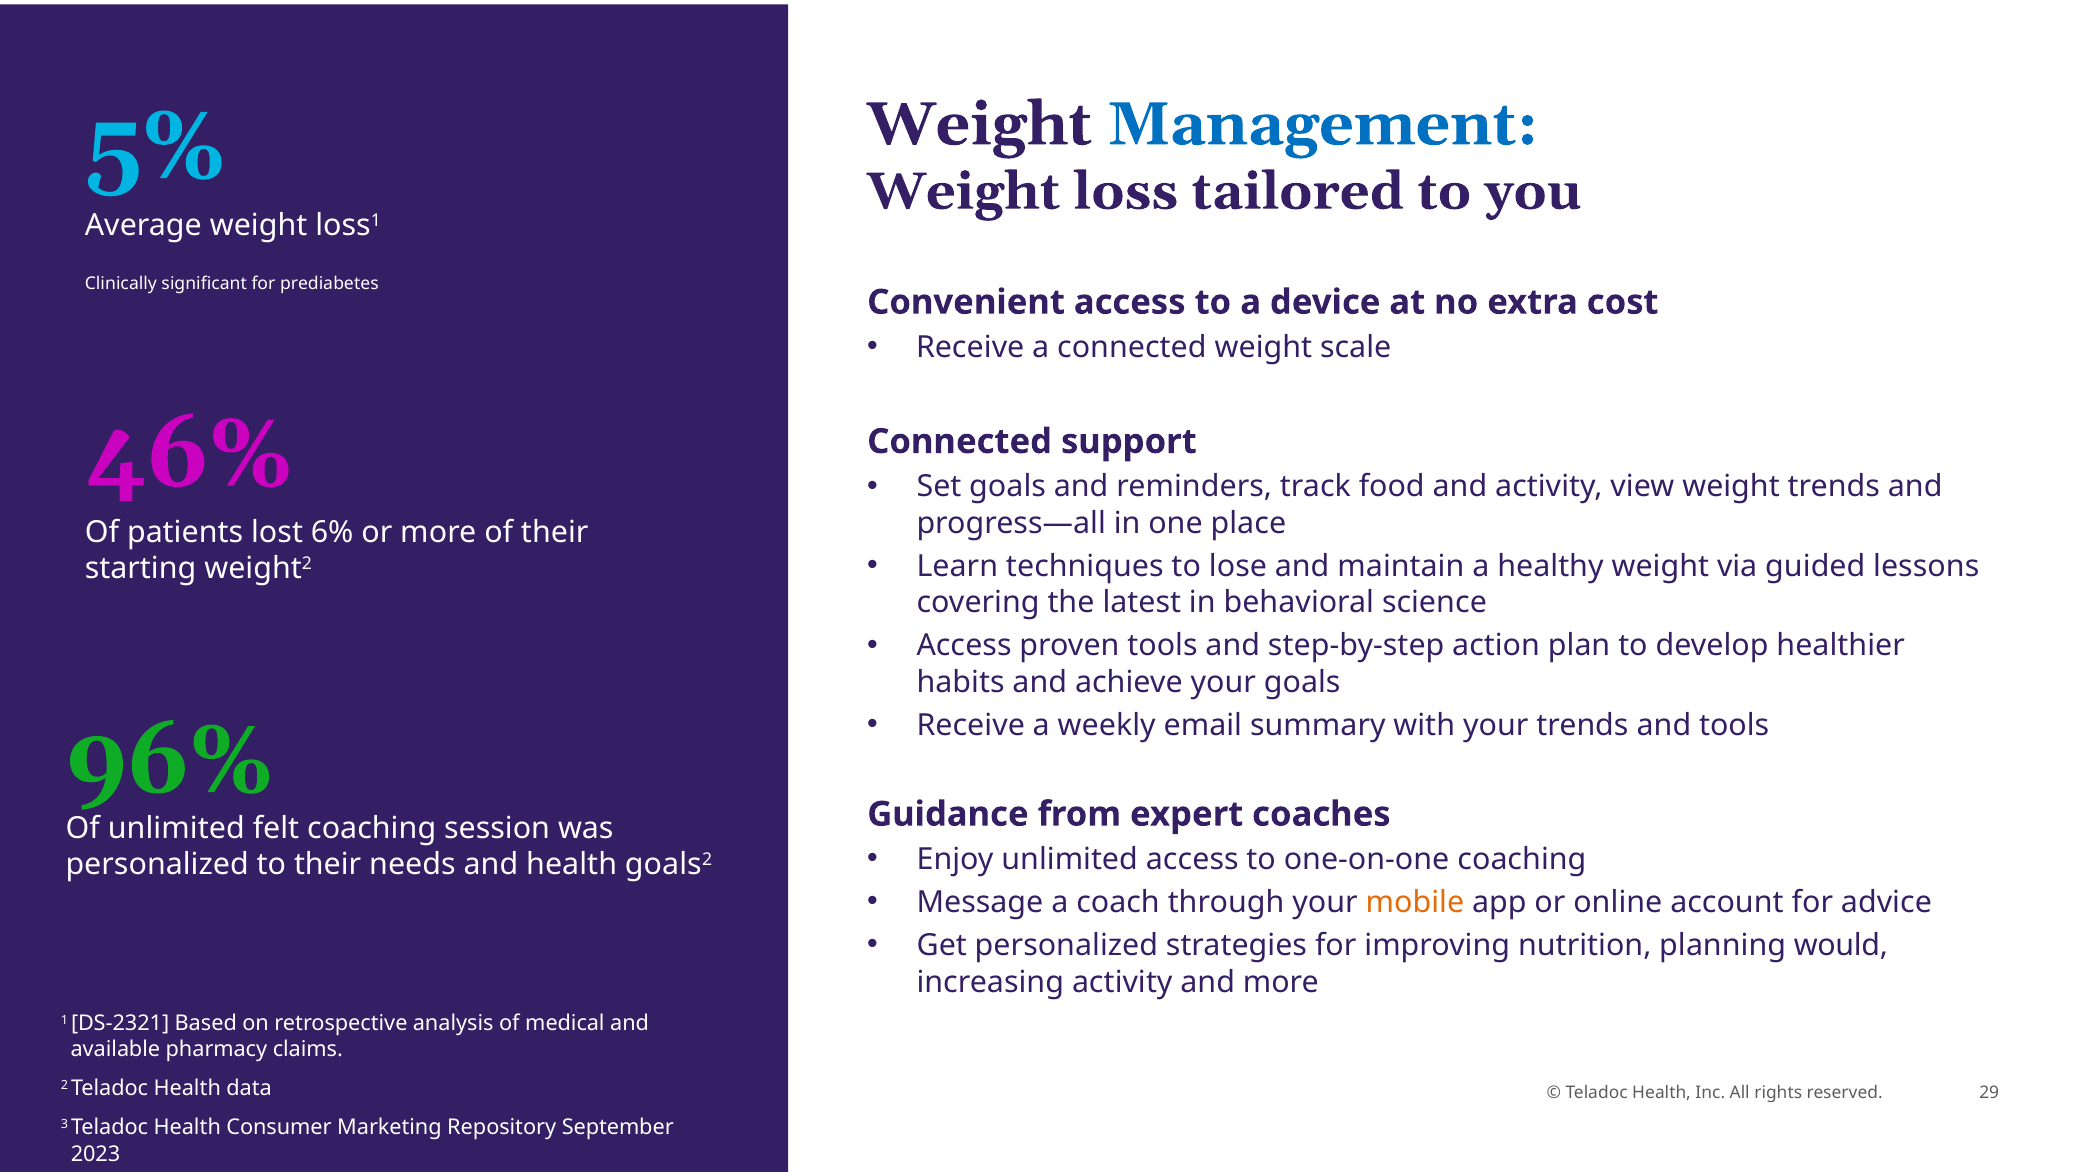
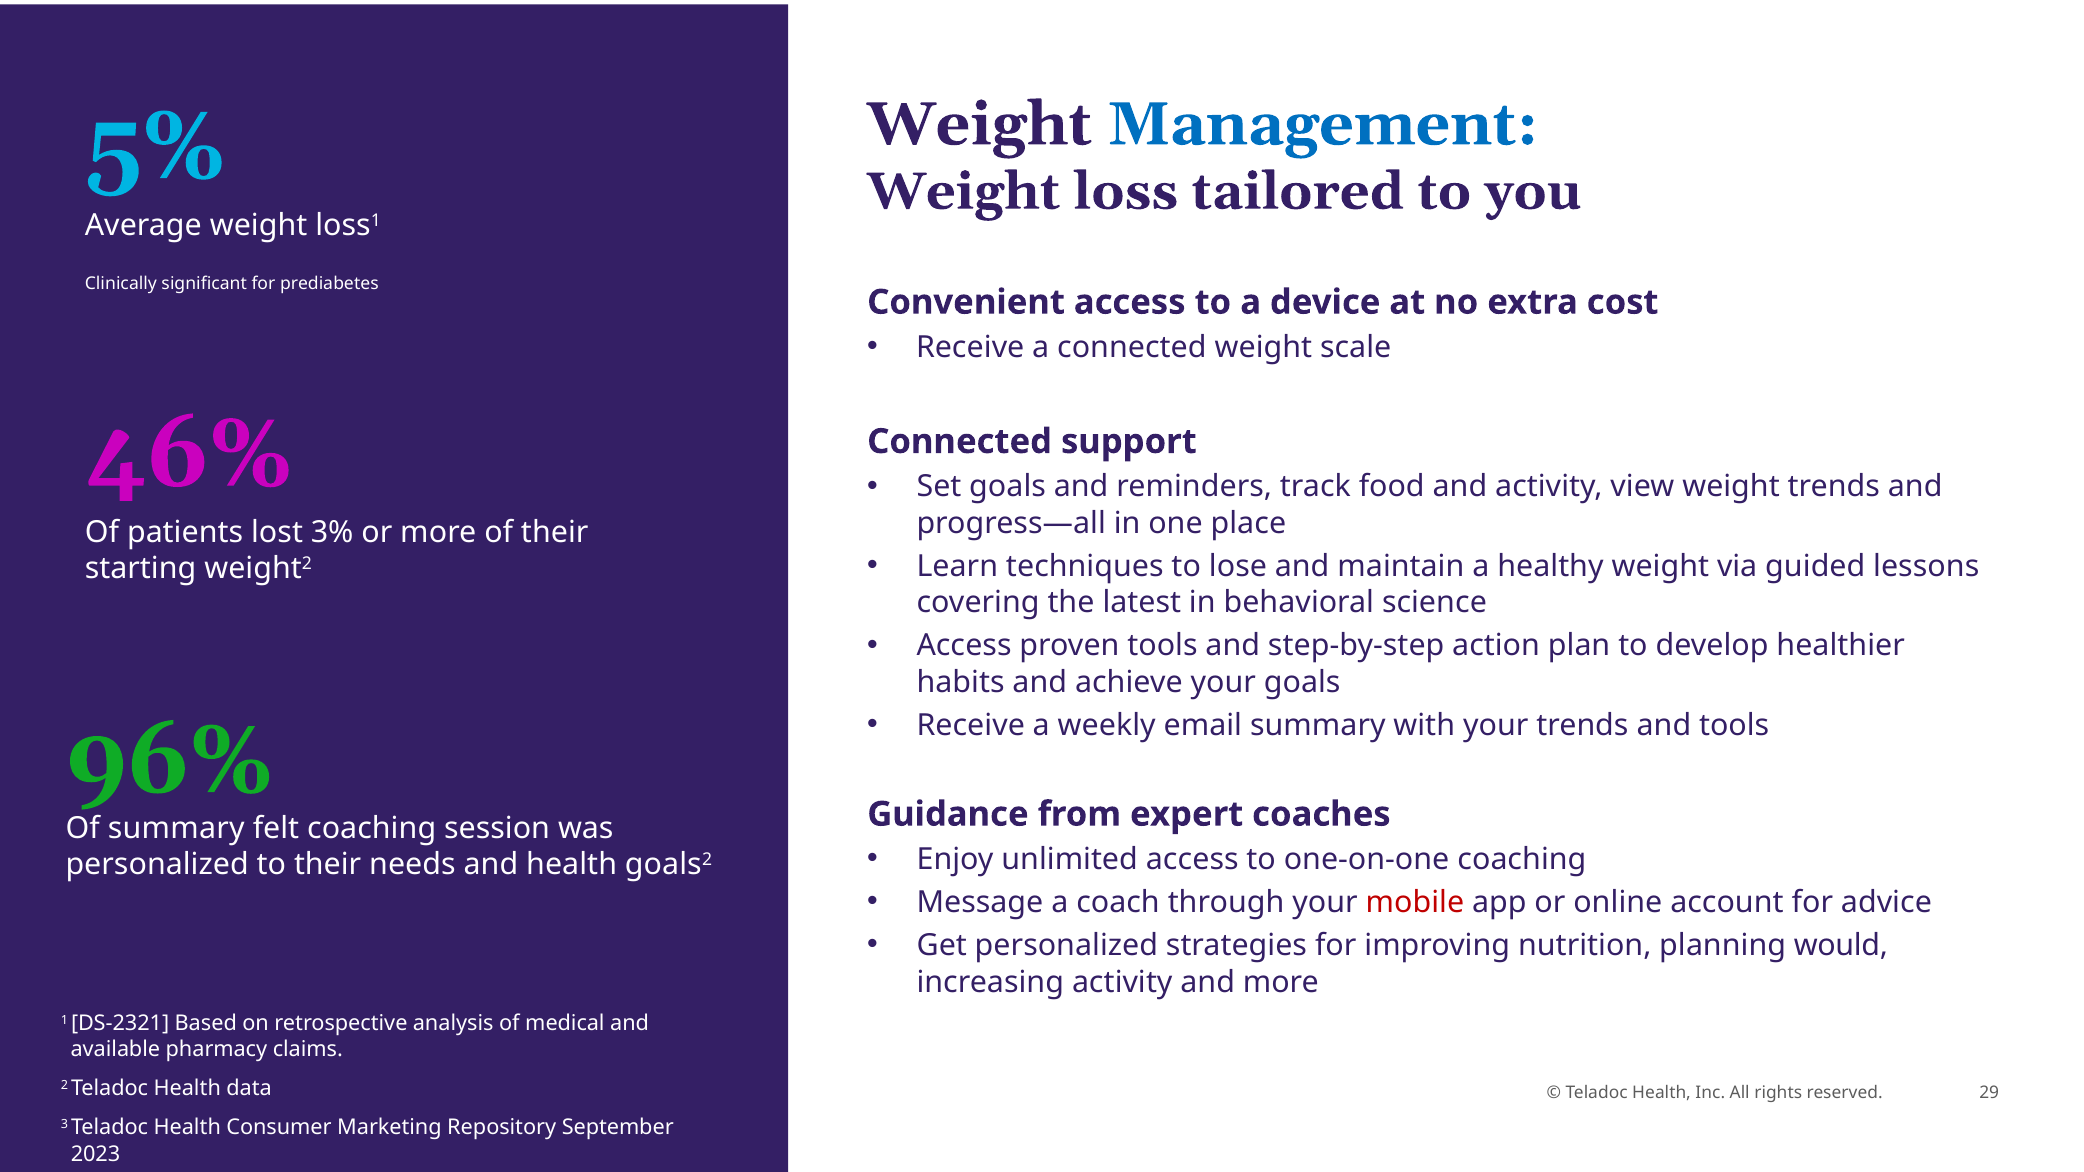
6%: 6% -> 3%
Of unlimited: unlimited -> summary
mobile colour: orange -> red
